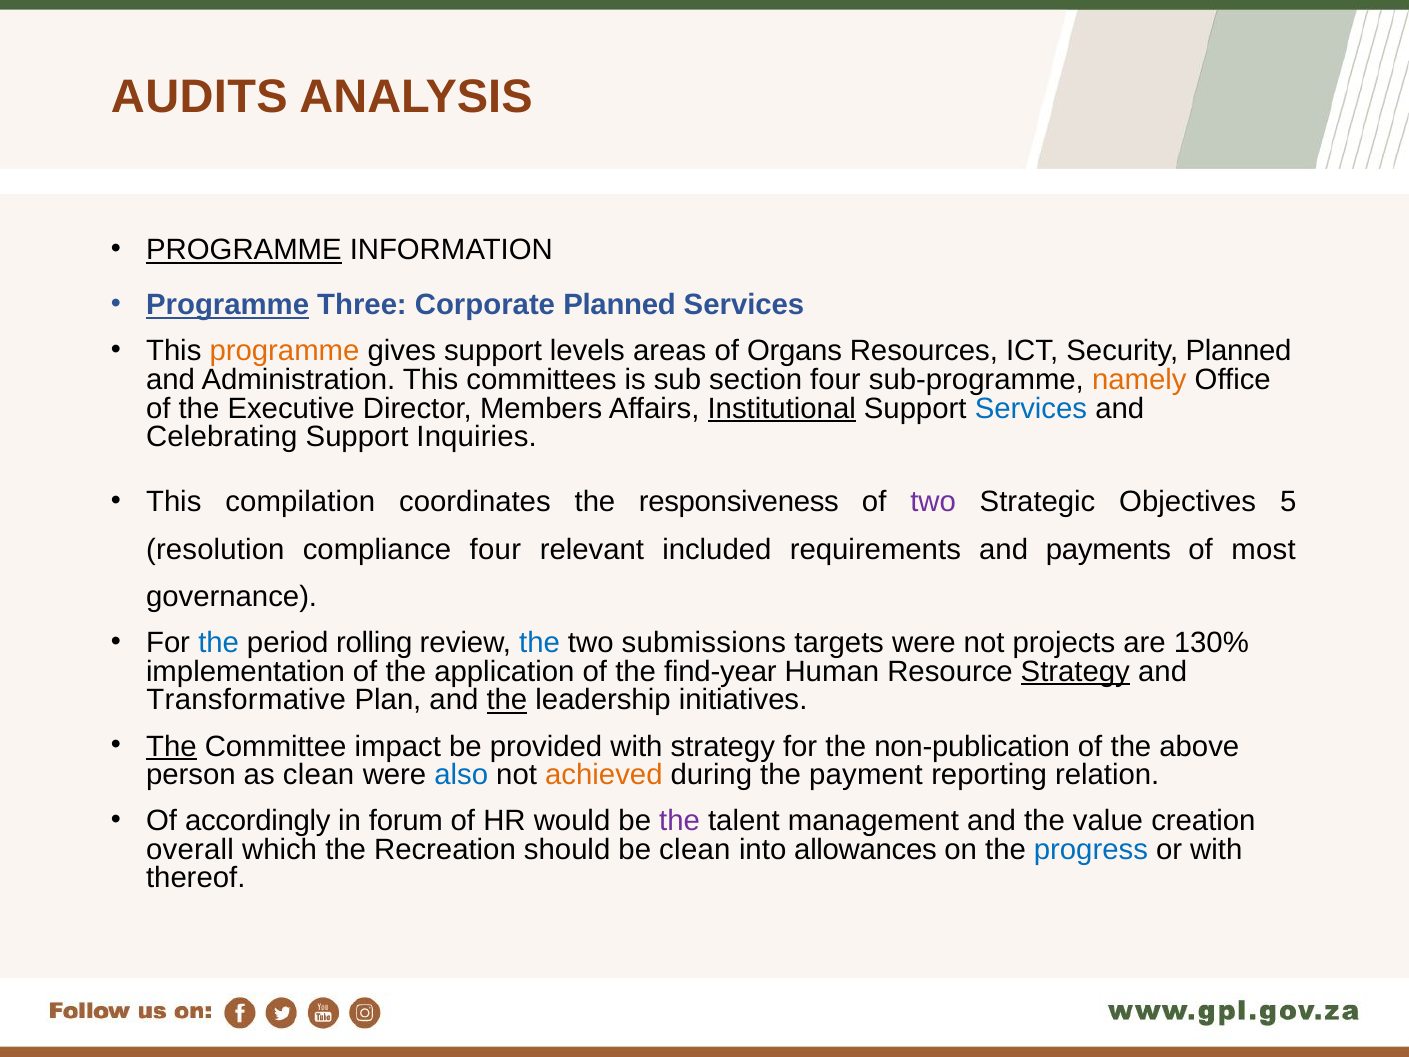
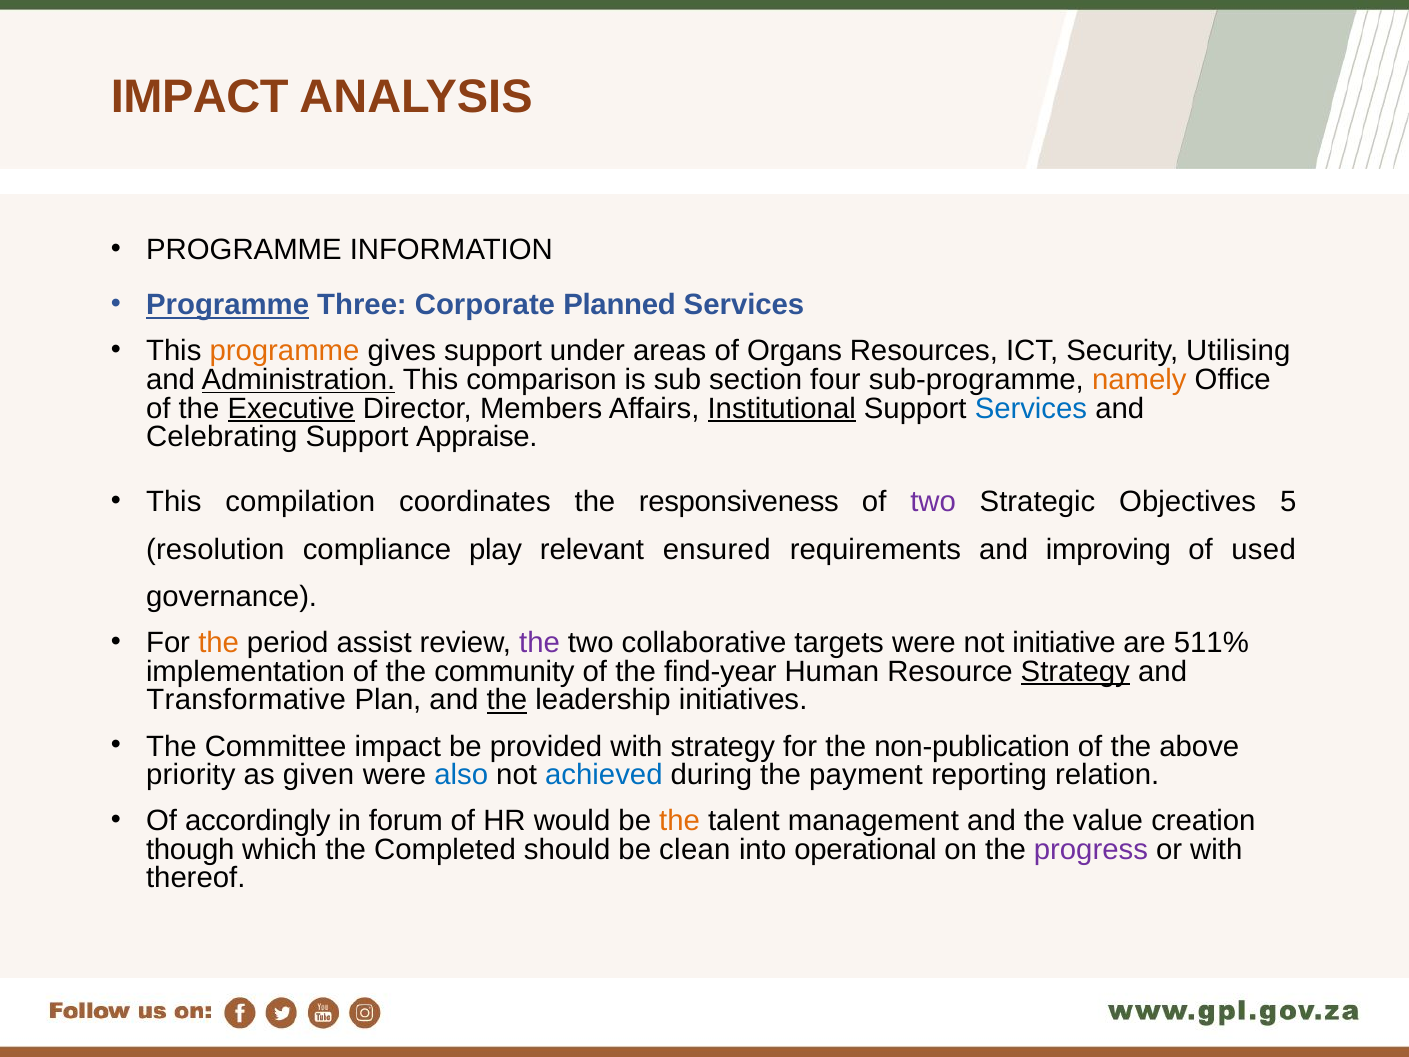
AUDITS at (199, 97): AUDITS -> IMPACT
PROGRAMME at (244, 250) underline: present -> none
levels: levels -> under
Security Planned: Planned -> Utilising
Administration underline: none -> present
committees: committees -> comparison
Executive underline: none -> present
Inquiries: Inquiries -> Appraise
compliance four: four -> play
included: included -> ensured
payments: payments -> improving
most: most -> used
the at (219, 643) colour: blue -> orange
rolling: rolling -> assist
the at (540, 643) colour: blue -> purple
submissions: submissions -> collaborative
projects: projects -> initiative
130%: 130% -> 511%
application: application -> community
The at (171, 746) underline: present -> none
person: person -> priority
as clean: clean -> given
achieved colour: orange -> blue
the at (680, 821) colour: purple -> orange
overall: overall -> though
Recreation: Recreation -> Completed
allowances: allowances -> operational
progress colour: blue -> purple
